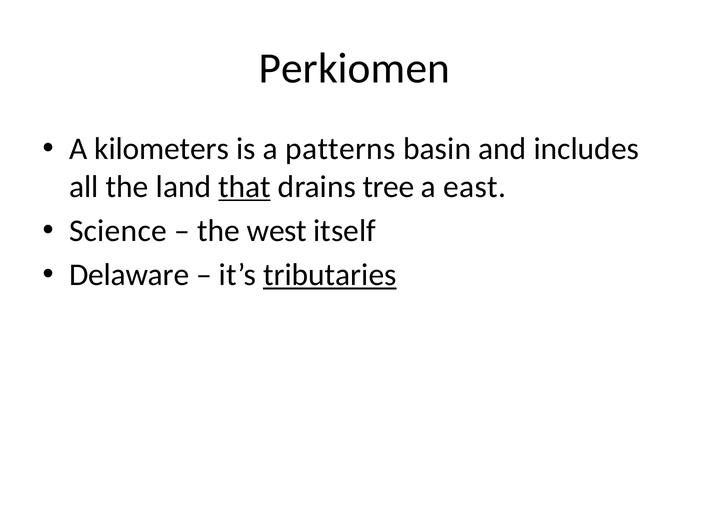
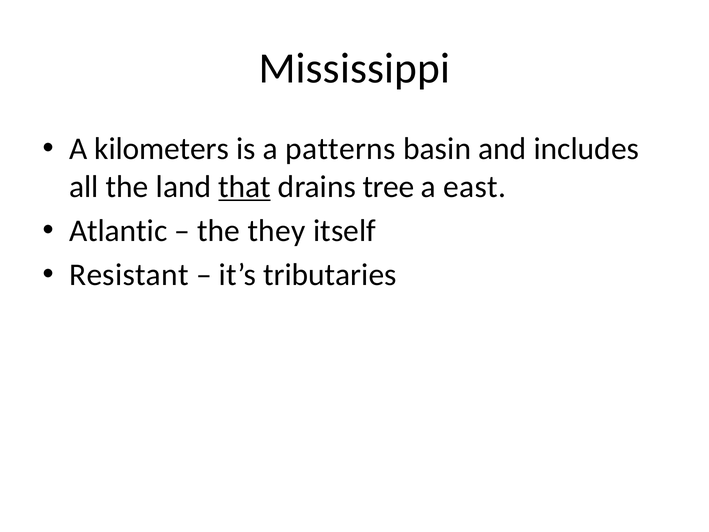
Perkiomen: Perkiomen -> Mississippi
Science: Science -> Atlantic
west: west -> they
Delaware: Delaware -> Resistant
tributaries underline: present -> none
